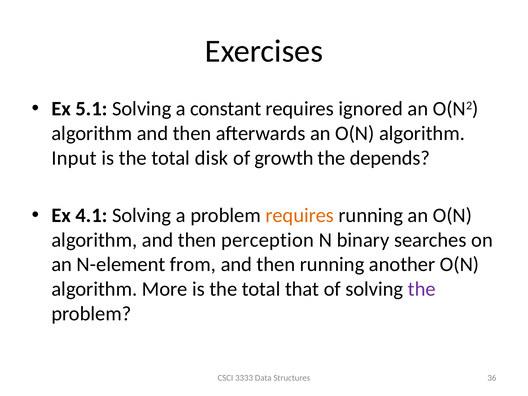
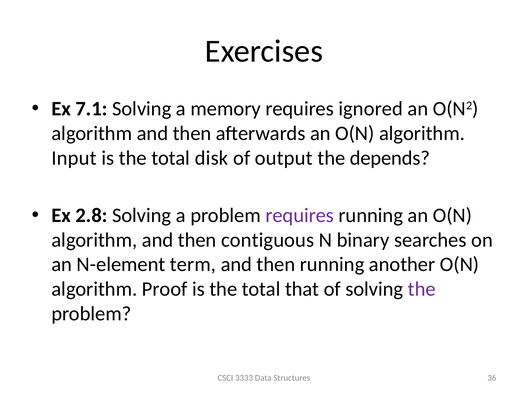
5.1: 5.1 -> 7.1
constant: constant -> memory
growth: growth -> output
4.1: 4.1 -> 2.8
requires at (300, 215) colour: orange -> purple
perception: perception -> contiguous
from: from -> term
More: More -> Proof
